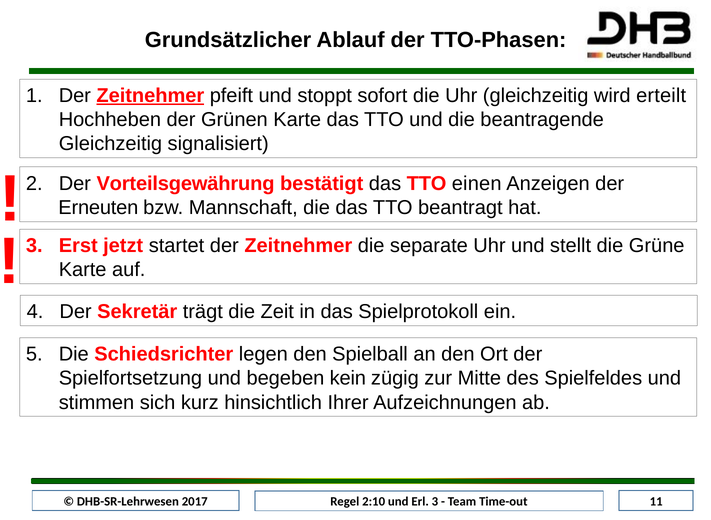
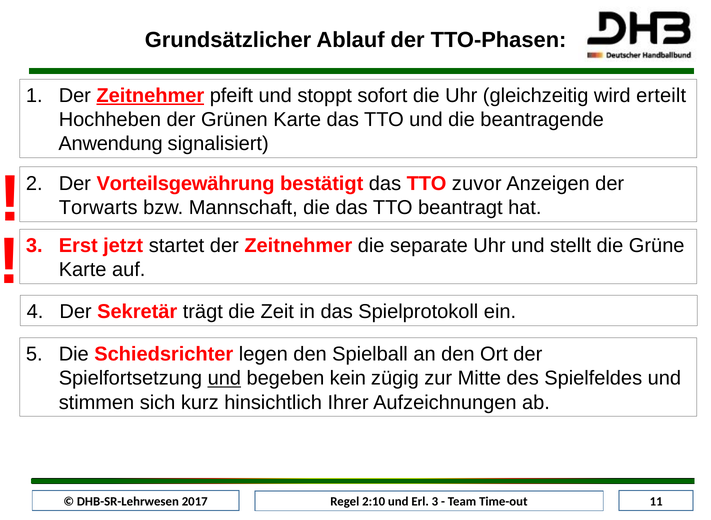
Gleichzeitig at (110, 144): Gleichzeitig -> Anwendung
einen: einen -> zuvor
Erneuten: Erneuten -> Torwarts
und at (224, 378) underline: none -> present
